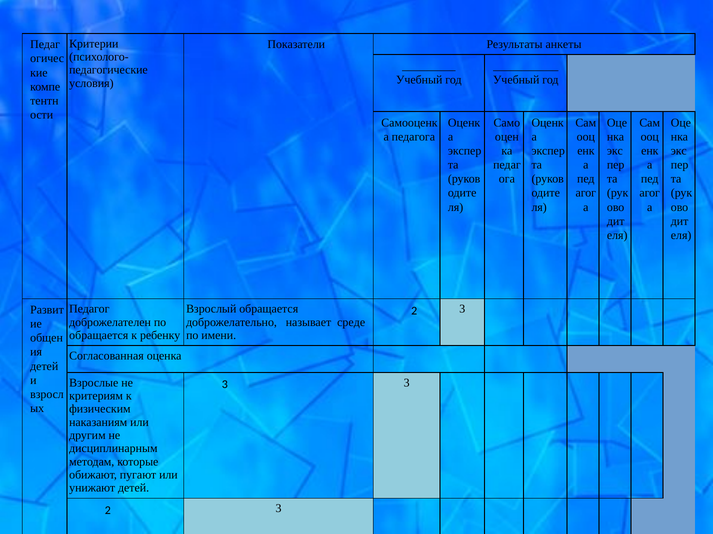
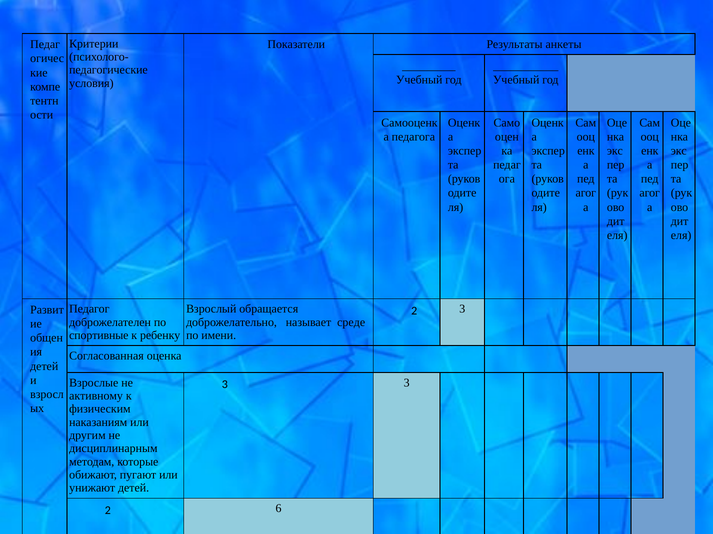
обращается at (99, 336): обращается -> спортивные
критериям: критериям -> активному
3 at (279, 509): 3 -> 6
